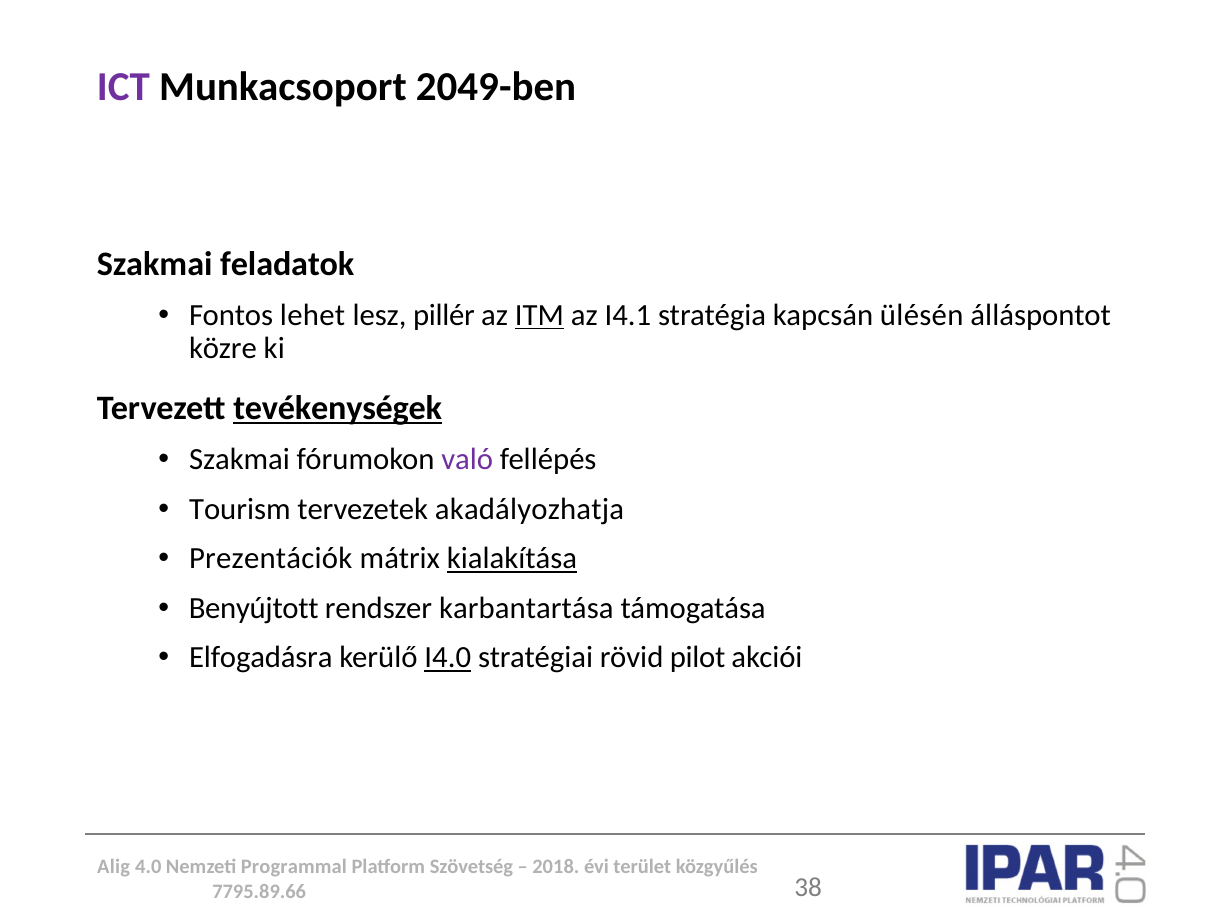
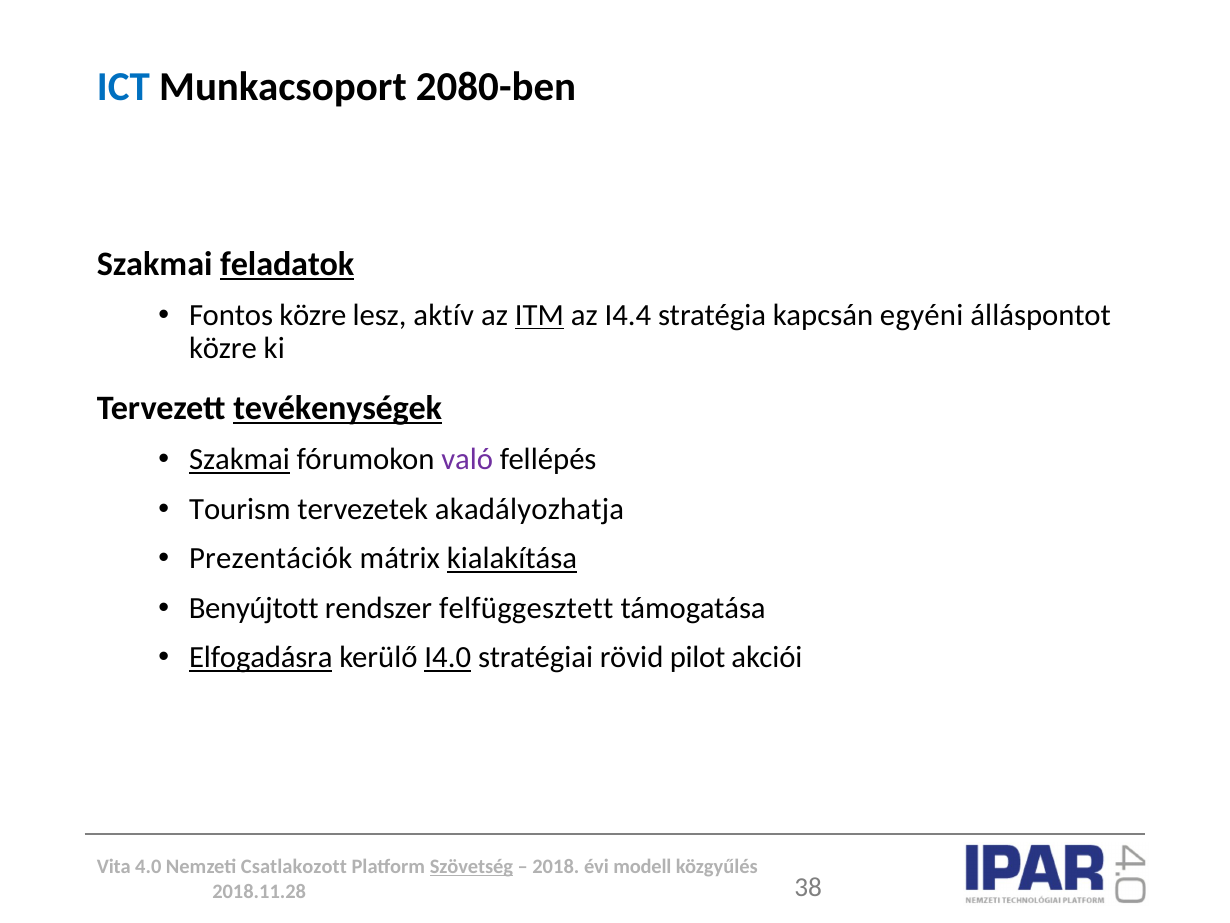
ICT colour: purple -> blue
2049-ben: 2049-ben -> 2080-ben
feladatok underline: none -> present
Fontos lehet: lehet -> közre
pillér: pillér -> aktív
I4.1: I4.1 -> I4.4
ülésén: ülésén -> egyéni
Szakmai at (239, 460) underline: none -> present
karbantartása: karbantartása -> felfüggesztett
Elfogadásra underline: none -> present
Alig: Alig -> Vita
Programmal: Programmal -> Csatlakozott
Szövetség underline: none -> present
terület: terület -> modell
7795.89.66: 7795.89.66 -> 2018.11.28
